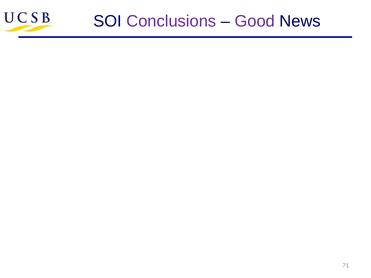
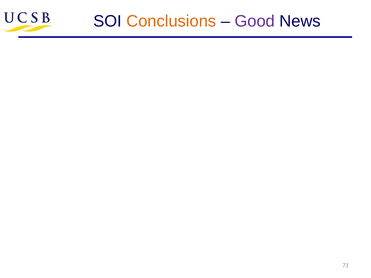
Conclusions colour: purple -> orange
